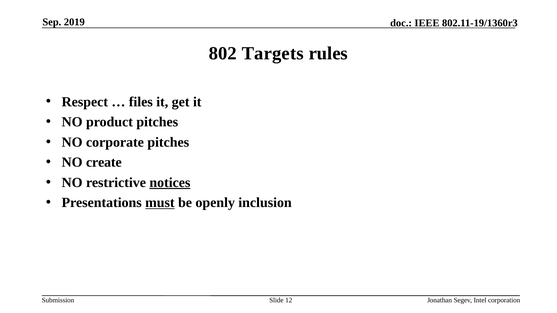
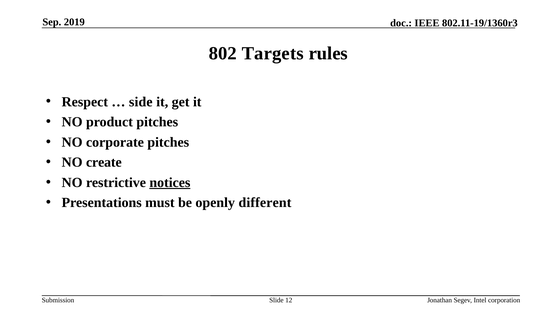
files: files -> side
must underline: present -> none
inclusion: inclusion -> different
